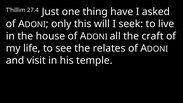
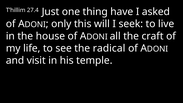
relates: relates -> radical
